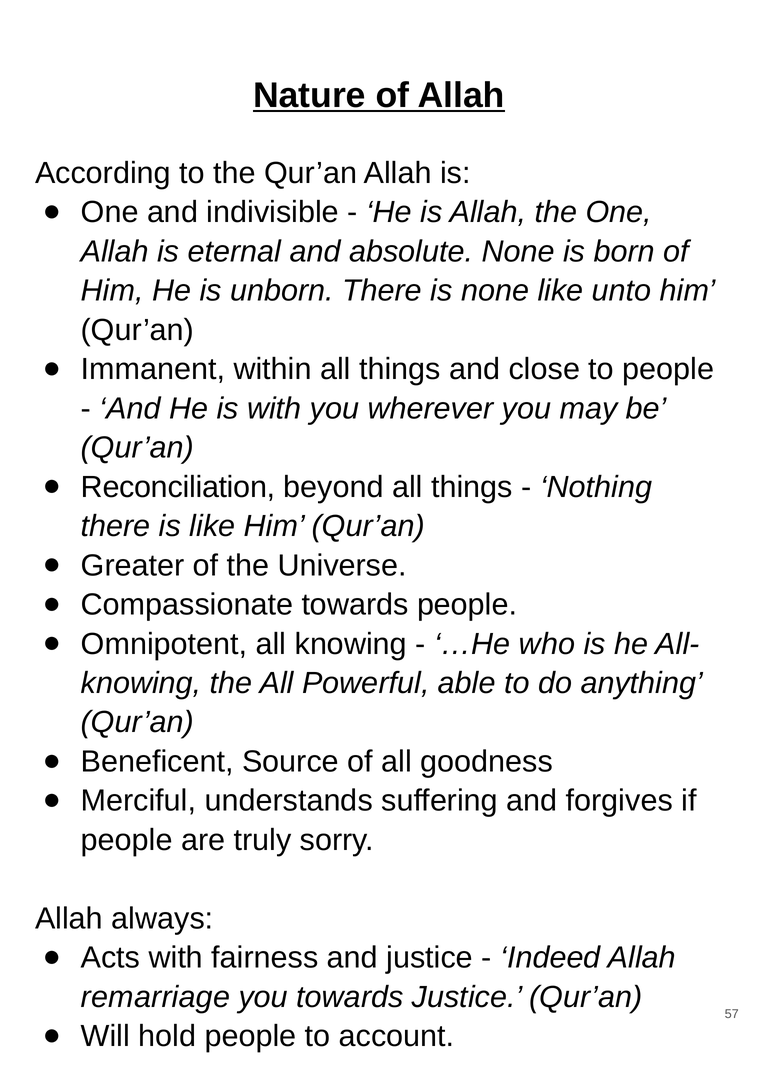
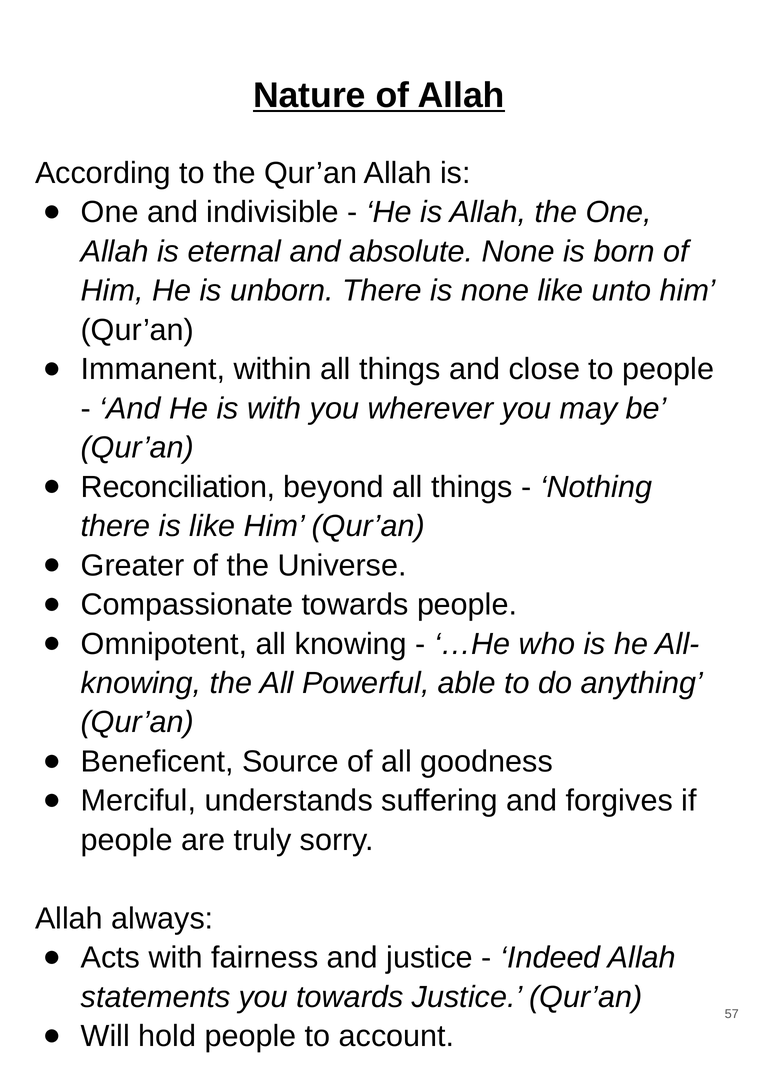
remarriage: remarriage -> statements
